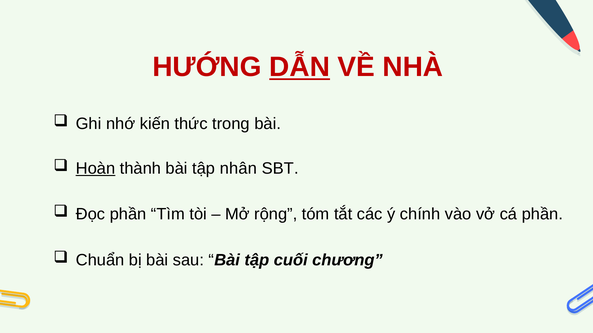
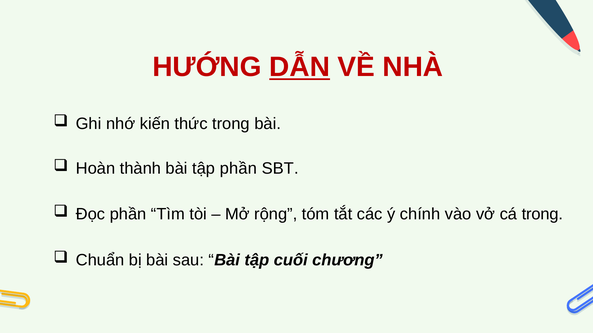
Hoàn underline: present -> none
tập nhân: nhân -> phần
cá phần: phần -> trong
